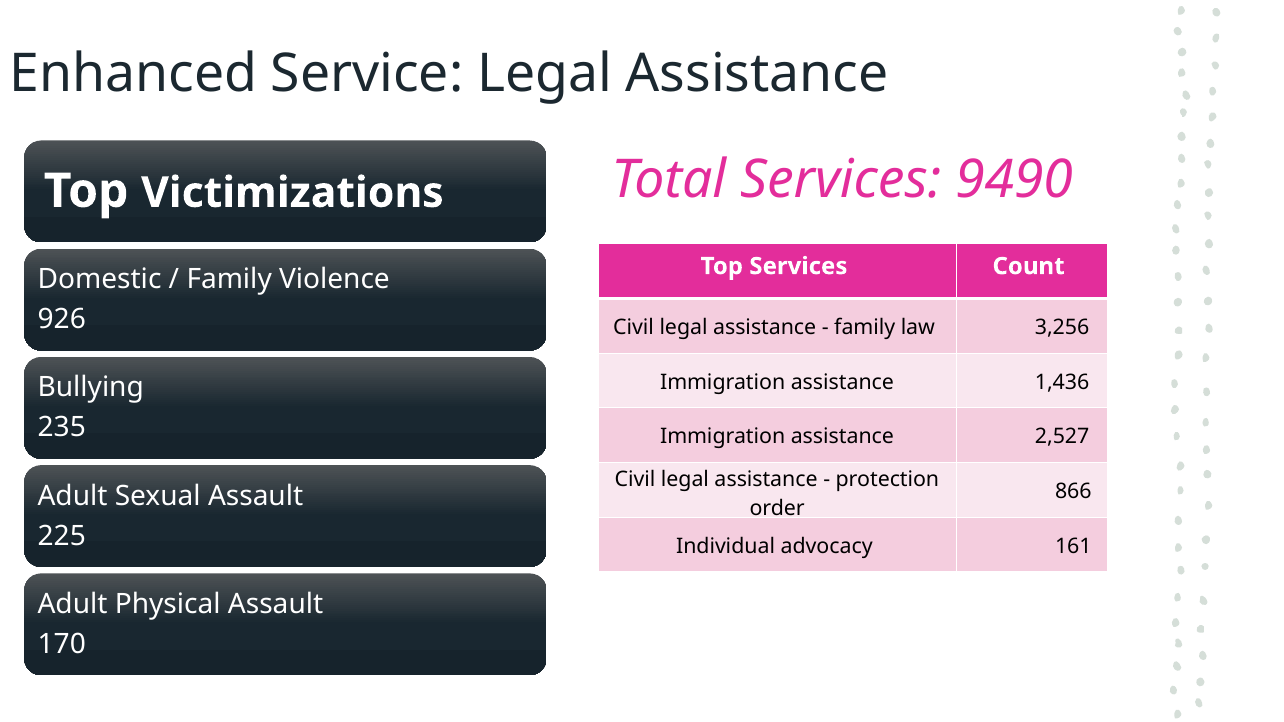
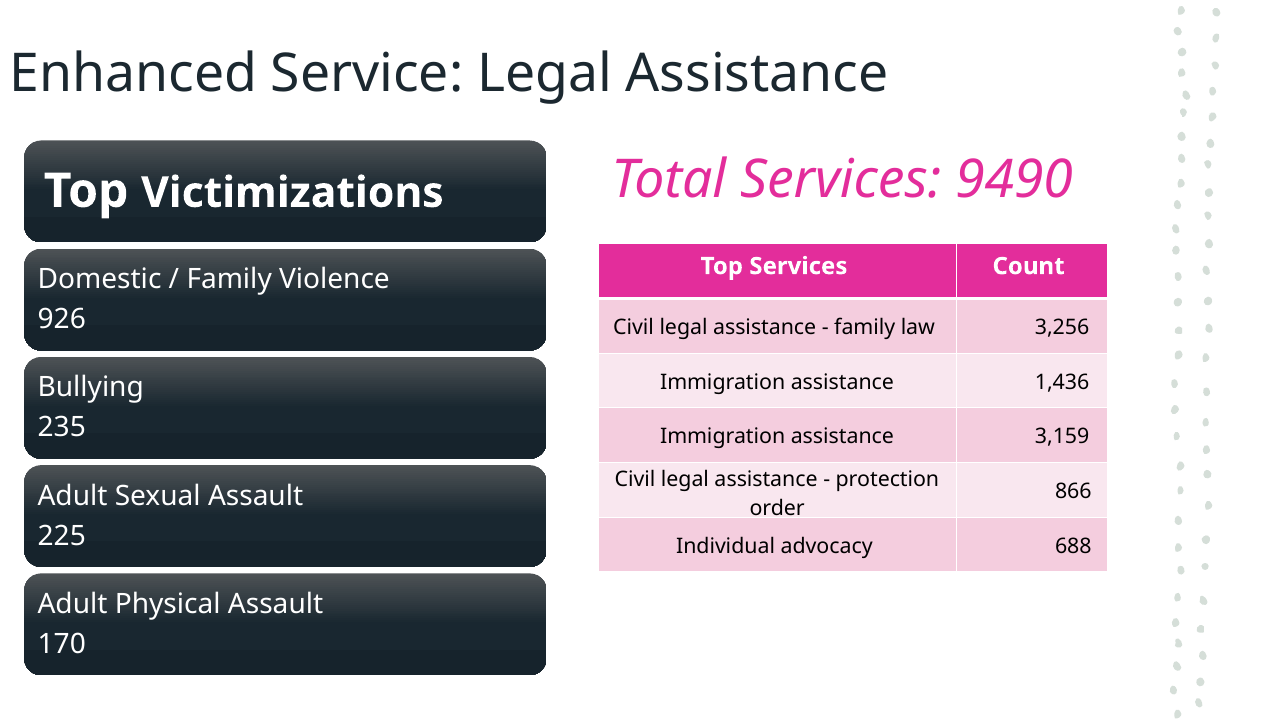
2,527: 2,527 -> 3,159
161: 161 -> 688
